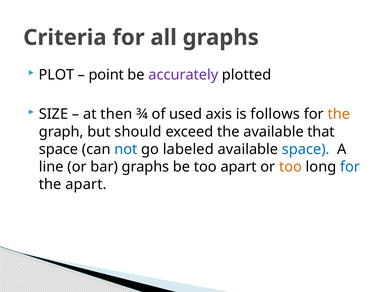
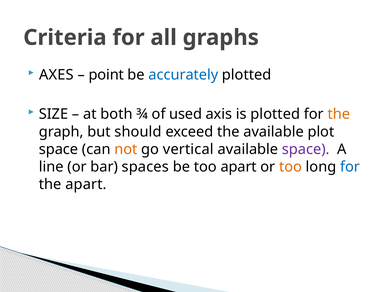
PLOT: PLOT -> AXES
accurately colour: purple -> blue
then: then -> both
is follows: follows -> plotted
that: that -> plot
not colour: blue -> orange
labeled: labeled -> vertical
space at (306, 149) colour: blue -> purple
bar graphs: graphs -> spaces
